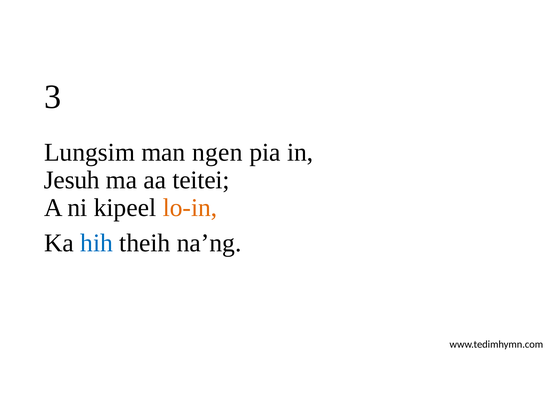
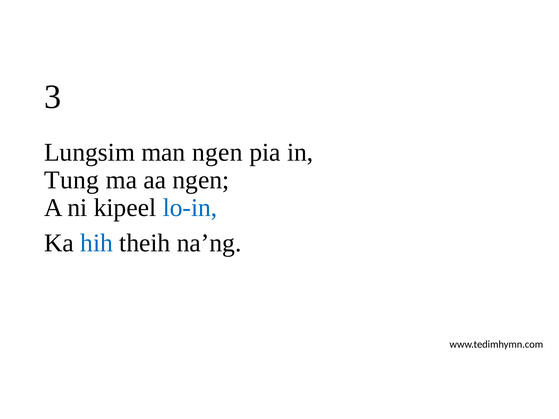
Jesuh: Jesuh -> Tung
aa teitei: teitei -> ngen
lo-in colour: orange -> blue
